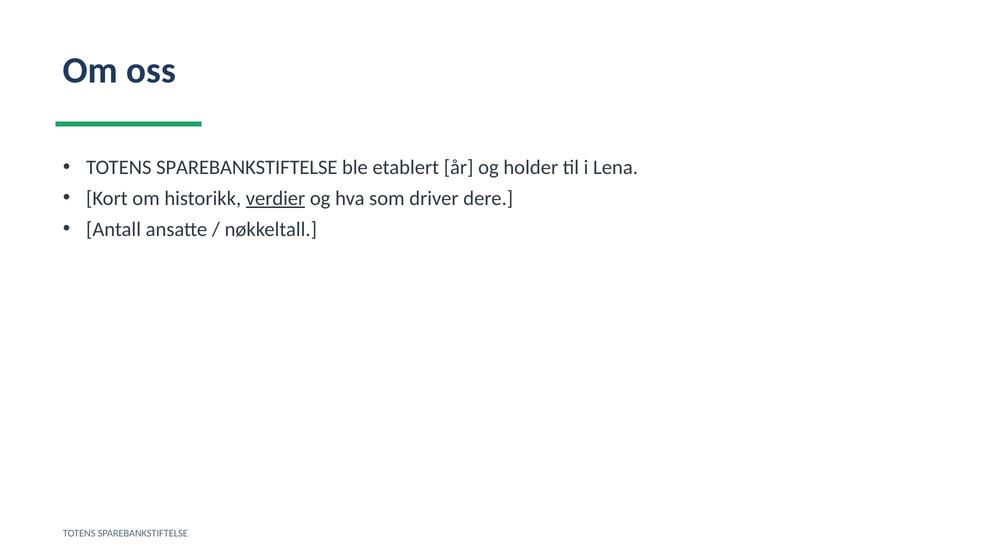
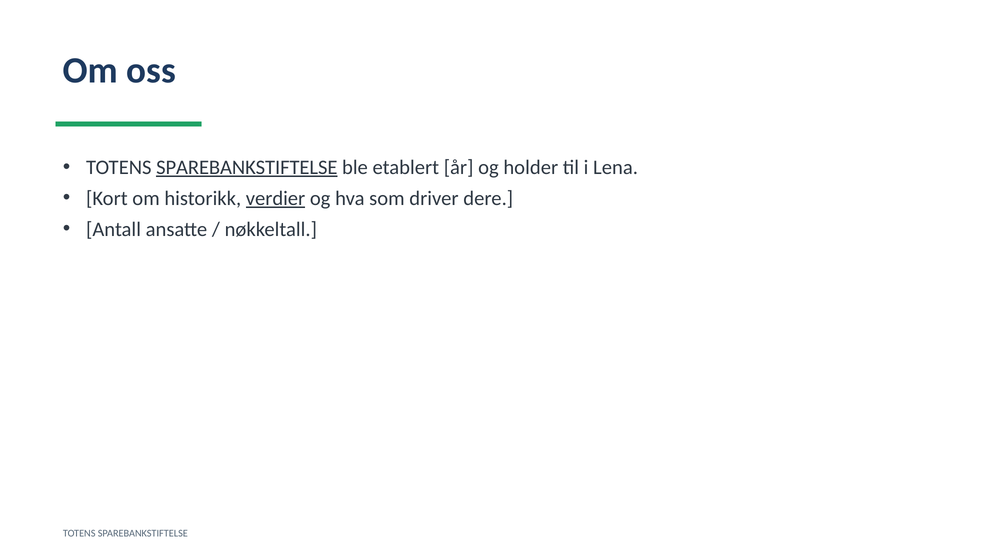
SPAREBANKSTIFTELSE at (247, 168) underline: none -> present
